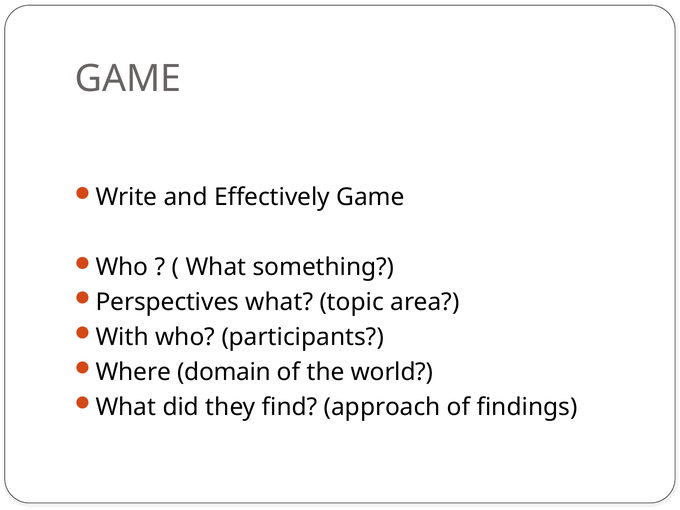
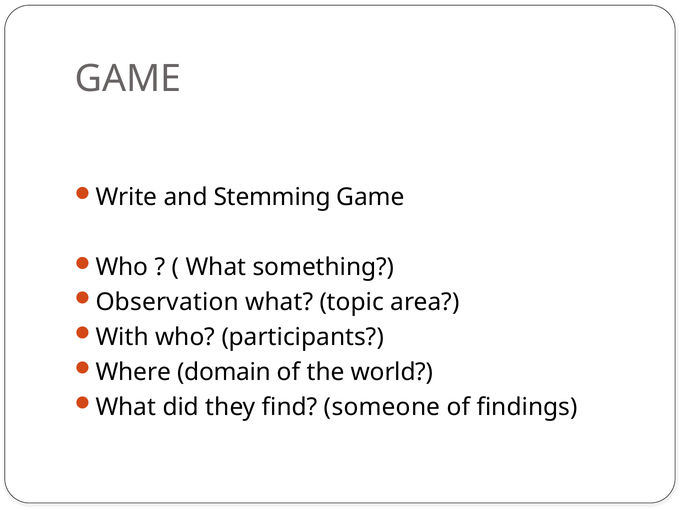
Effectively: Effectively -> Stemming
Perspectives: Perspectives -> Observation
approach: approach -> someone
